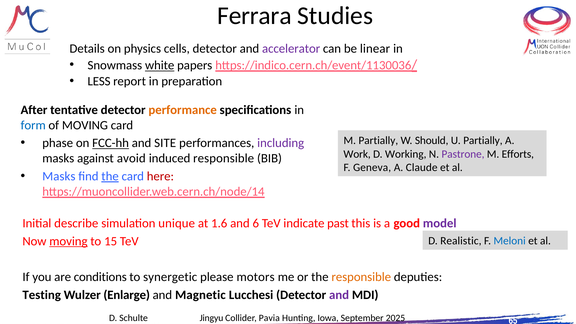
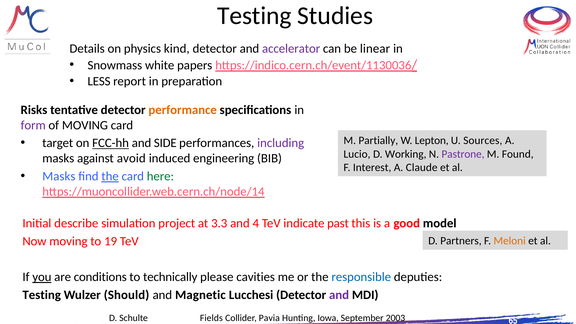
Ferrara at (254, 16): Ferrara -> Testing
cells: cells -> kind
white underline: present -> none
After: After -> Risks
form colour: blue -> purple
Should: Should -> Lepton
U Partially: Partially -> Sources
phase: phase -> target
SITE: SITE -> SIDE
Work: Work -> Lucio
Efforts: Efforts -> Found
induced responsible: responsible -> engineering
Geneva: Geneva -> Interest
here colour: red -> green
unique: unique -> project
1.6: 1.6 -> 3.3
6: 6 -> 4
model colour: purple -> black
moving at (68, 241) underline: present -> none
15: 15 -> 19
Realistic: Realistic -> Partners
Meloni colour: blue -> orange
you underline: none -> present
synergetic: synergetic -> technically
motors: motors -> cavities
responsible at (361, 277) colour: orange -> blue
Enlarge: Enlarge -> Should
Jingyu: Jingyu -> Fields
2025: 2025 -> 2003
